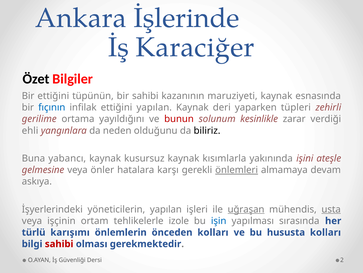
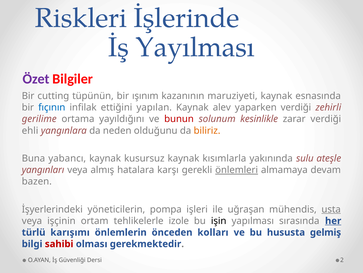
Ankara: Ankara -> Riskleri
Karaciğer: Karaciğer -> Yayılması
Özet colour: black -> purple
Bir ettiğini: ettiğini -> cutting
bir sahibi: sahibi -> ışınım
deri: deri -> alev
yaparken tüpleri: tüpleri -> verdiği
biliriz colour: black -> orange
işini: işini -> sulu
gelmesine: gelmesine -> yangınları
önler: önler -> almış
askıya: askıya -> bazen
yöneticilerin yapılan: yapılan -> pompa
uğraşan underline: present -> none
işin colour: blue -> black
her underline: none -> present
hususta kolları: kolları -> gelmiş
